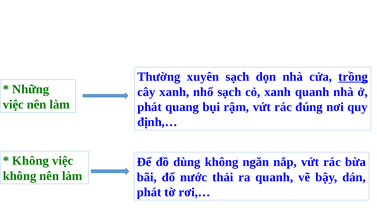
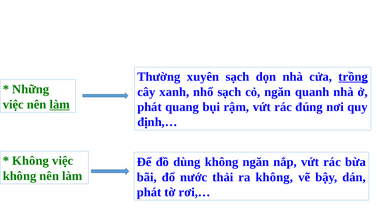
cỏ xanh: xanh -> ngăn
làm at (60, 104) underline: none -> present
ra quanh: quanh -> không
